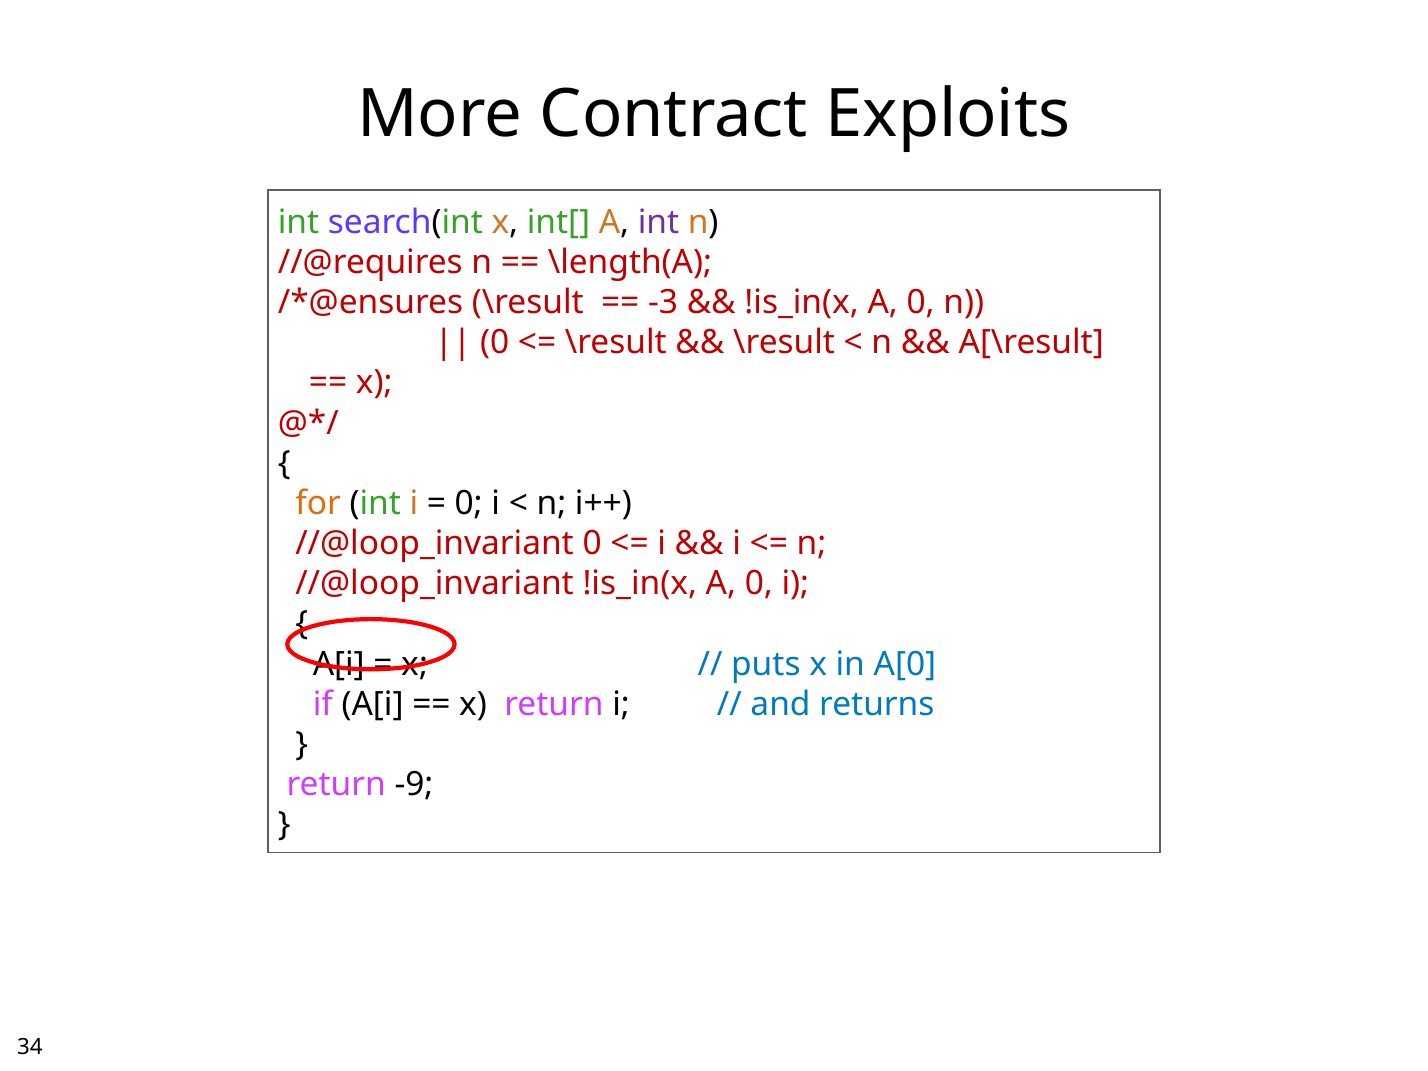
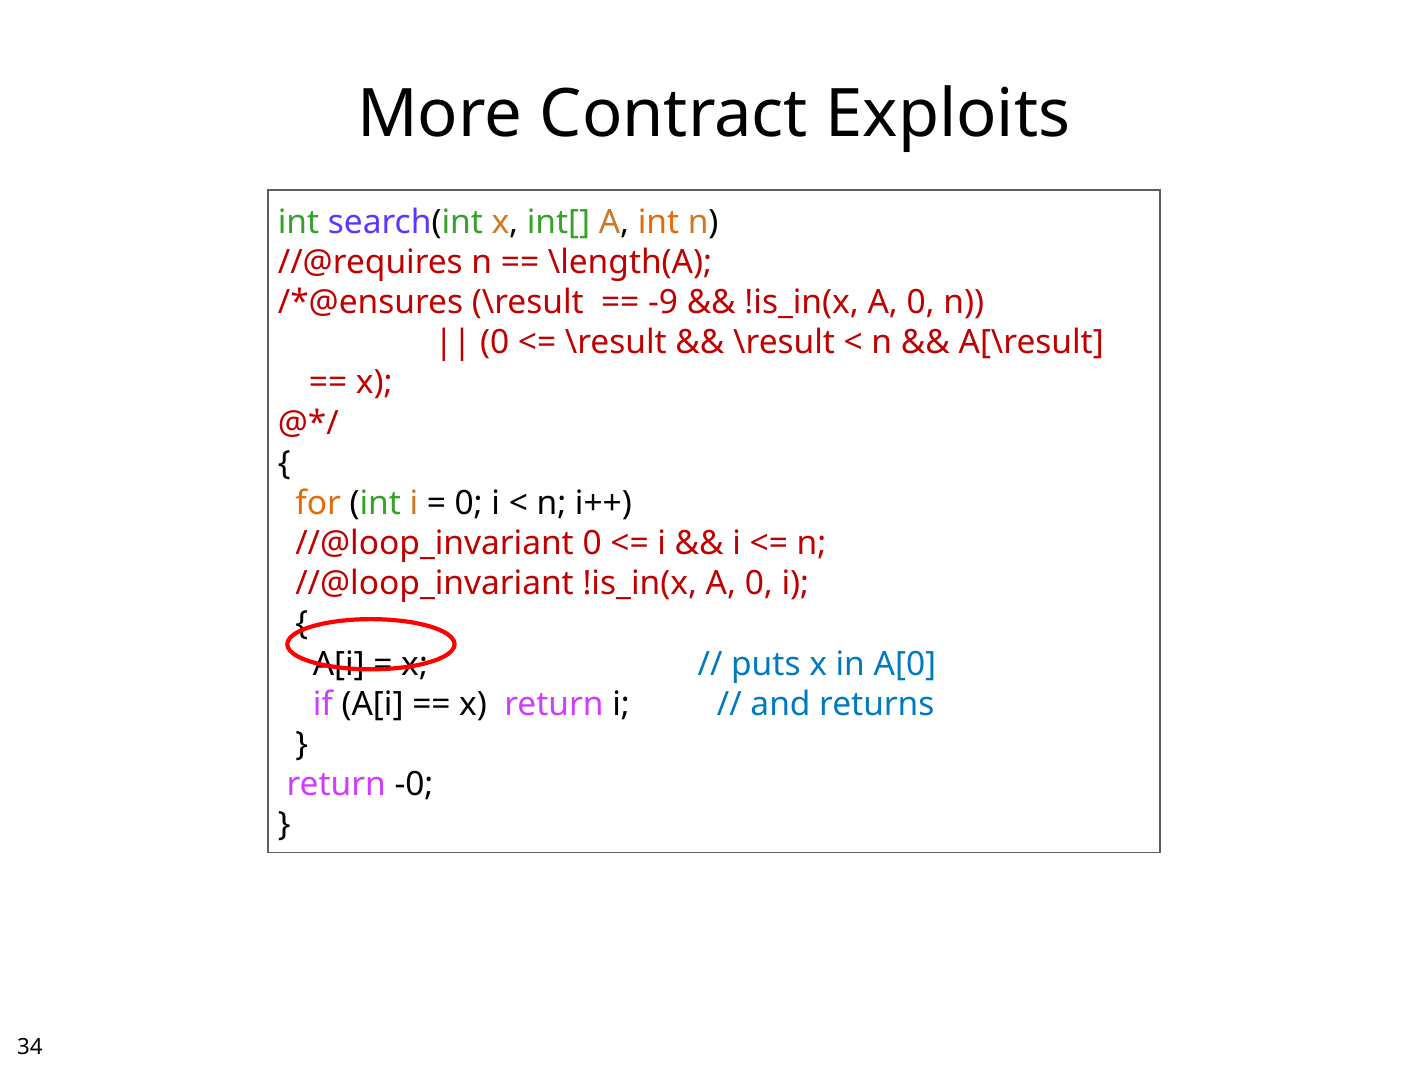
int at (658, 222) colour: purple -> orange
-3: -3 -> -9
-9: -9 -> -0
